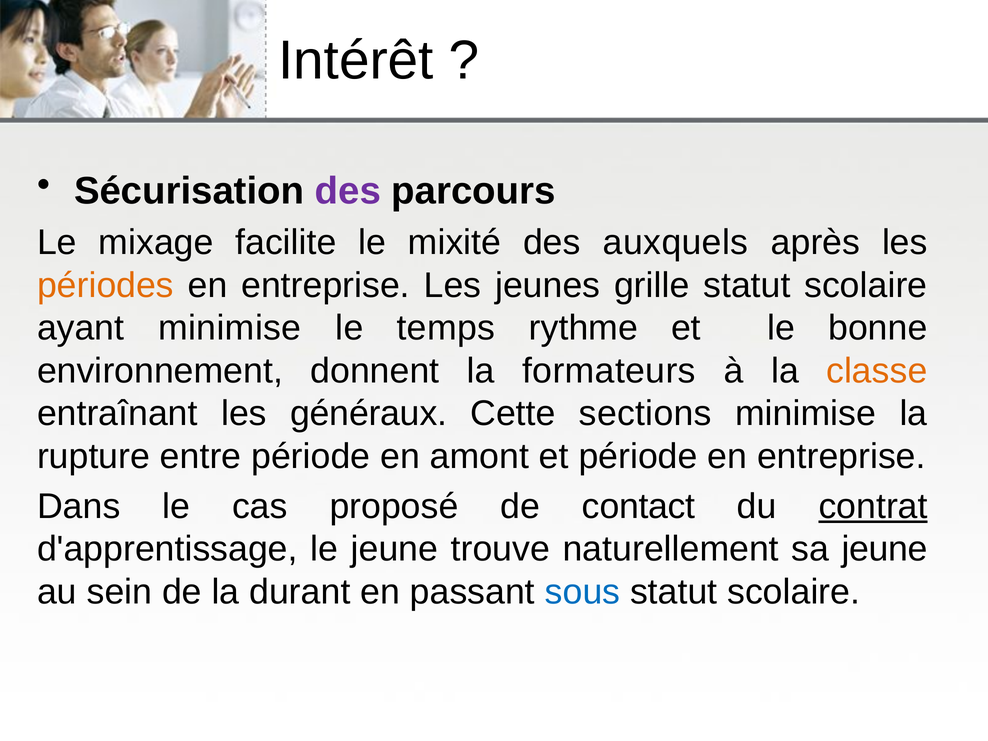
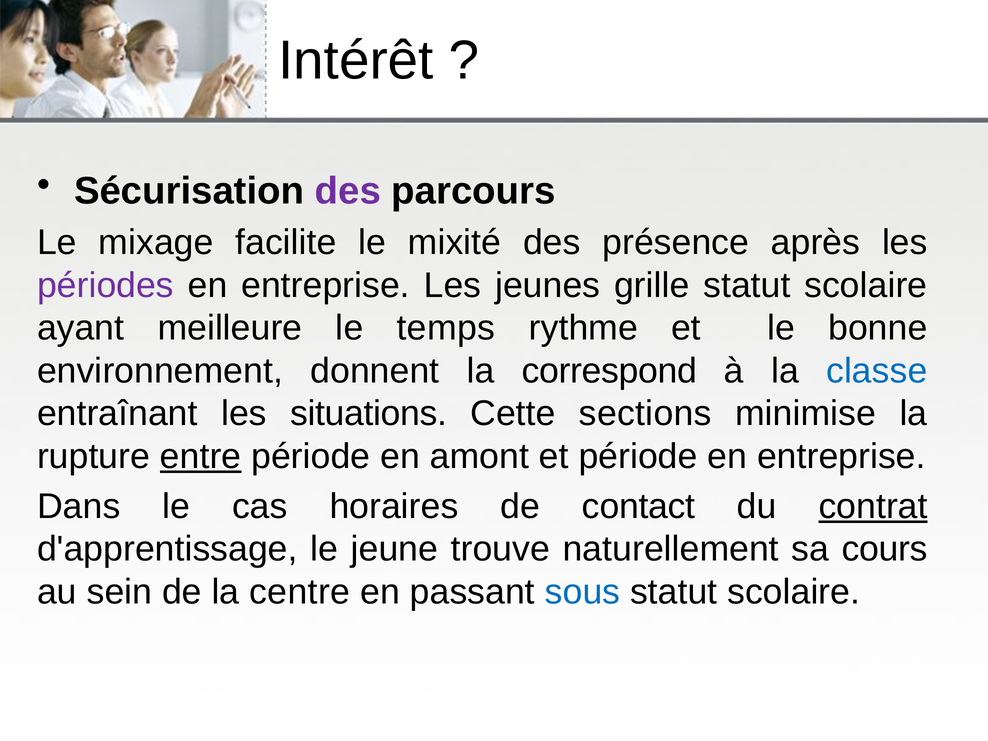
auxquels: auxquels -> présence
périodes colour: orange -> purple
ayant minimise: minimise -> meilleure
formateurs: formateurs -> correspond
classe colour: orange -> blue
généraux: généraux -> situations
entre underline: none -> present
proposé: proposé -> horaires
sa jeune: jeune -> cours
durant: durant -> centre
